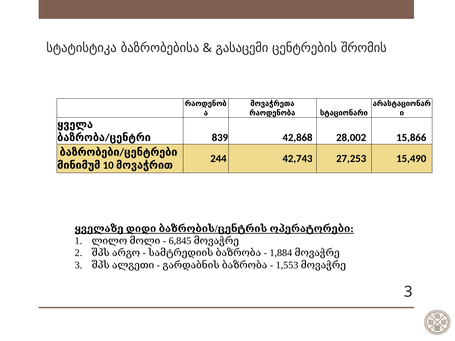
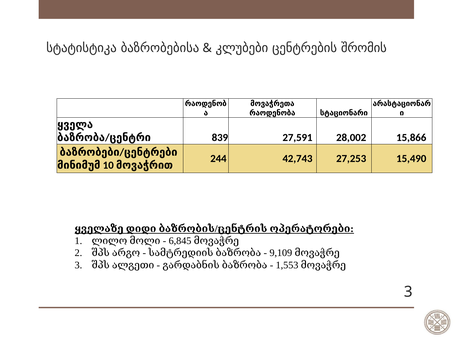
გასაცემი: გასაცემი -> კლუბები
42,868: 42,868 -> 27,591
1,884: 1,884 -> 9,109
